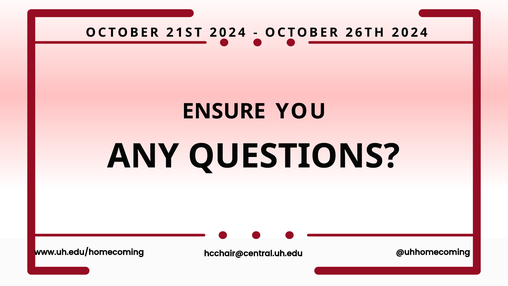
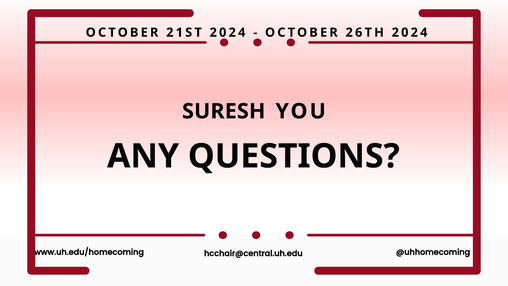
ENSURE: ENSURE -> SURESH
